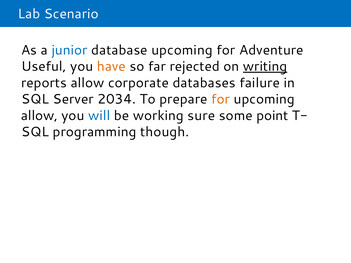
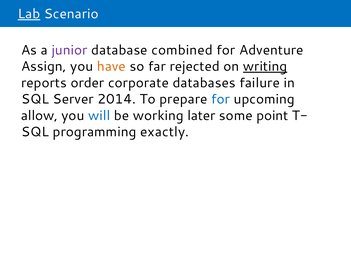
Lab underline: none -> present
junior colour: blue -> purple
database upcoming: upcoming -> combined
Useful: Useful -> Assign
reports allow: allow -> order
2034: 2034 -> 2014
for at (221, 99) colour: orange -> blue
sure: sure -> later
though: though -> exactly
